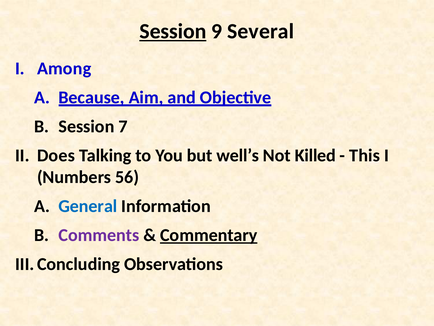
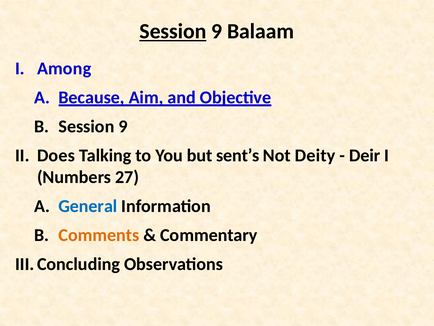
Several: Several -> Balaam
7 at (123, 126): 7 -> 9
well’s: well’s -> sent’s
Killed: Killed -> Deity
This: This -> Deir
56: 56 -> 27
Comments colour: purple -> orange
Commentary underline: present -> none
